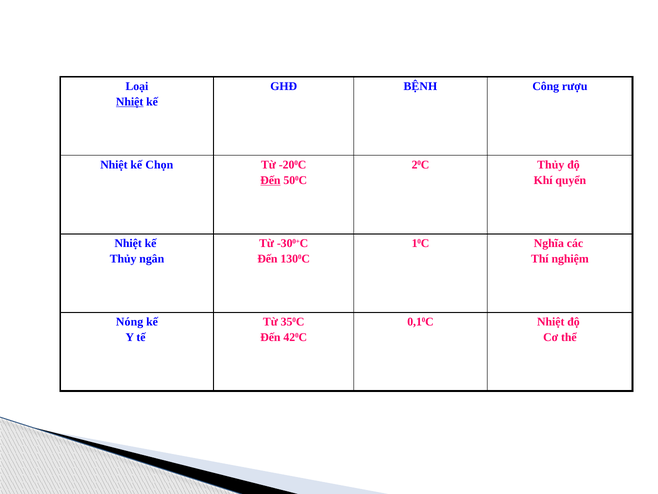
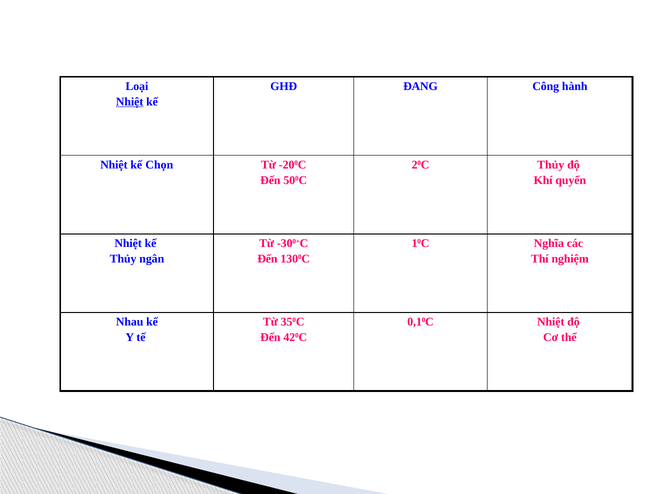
BỆNH: BỆNH -> ĐANG
rượu: rượu -> hành
Đến at (270, 180) underline: present -> none
Nóng: Nóng -> Nhau
